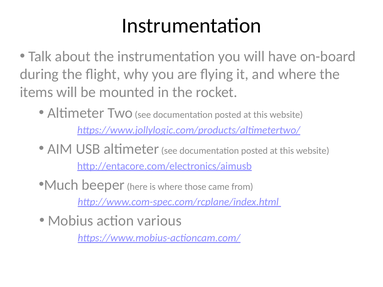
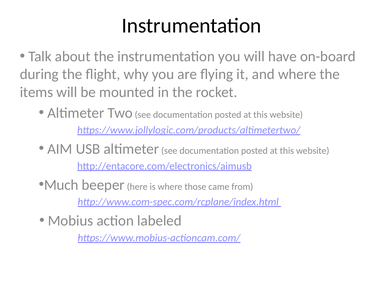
various: various -> labeled
